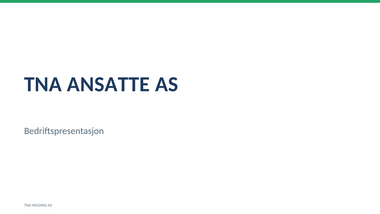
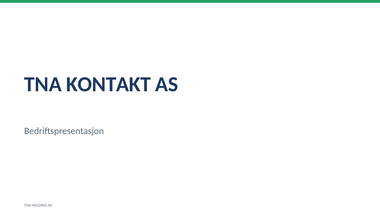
ANSATTE: ANSATTE -> KONTAKT
